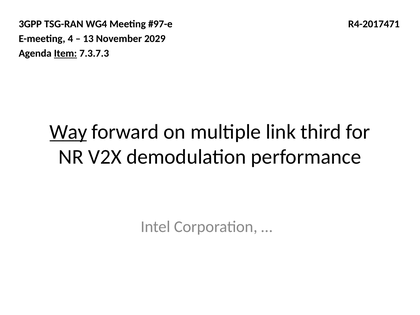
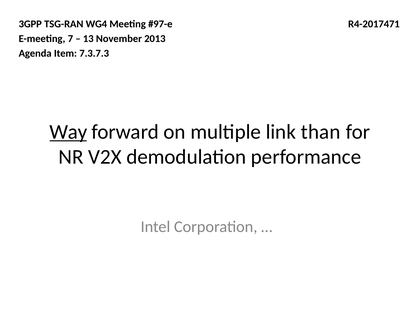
4: 4 -> 7
2029: 2029 -> 2013
Item underline: present -> none
third: third -> than
